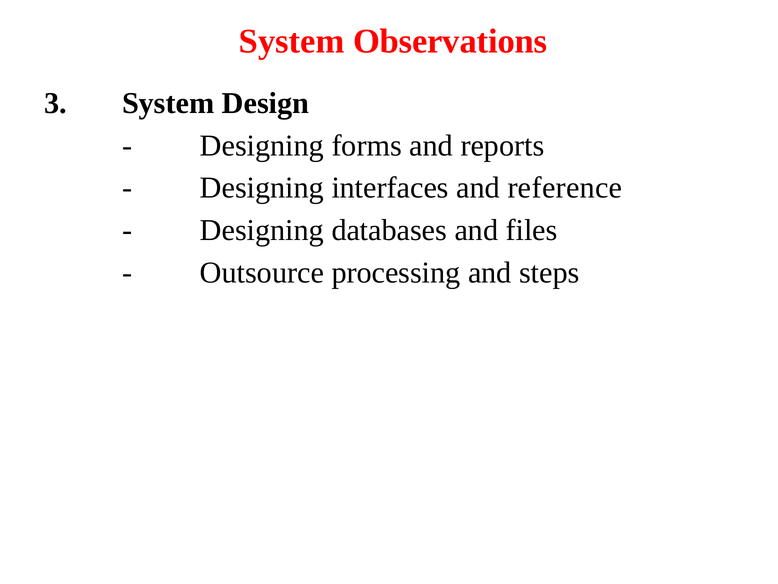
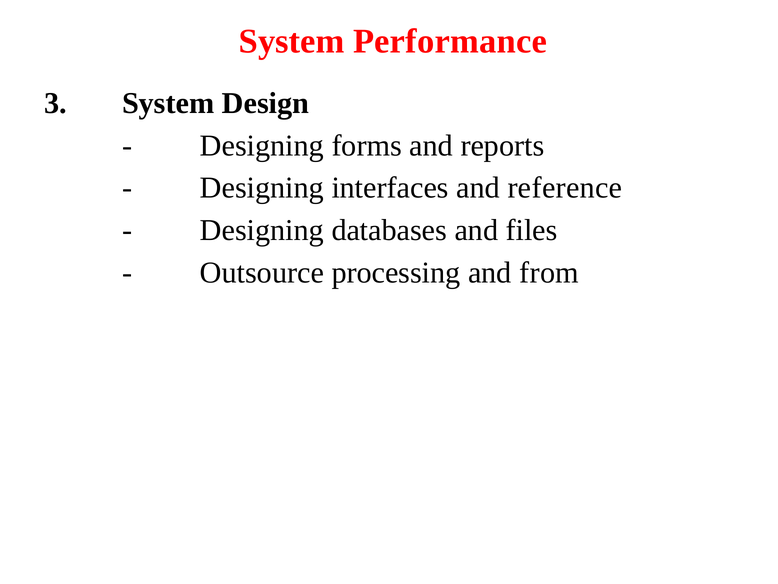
Observations: Observations -> Performance
steps: steps -> from
